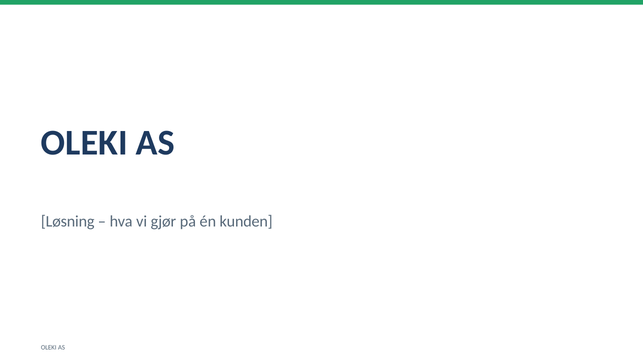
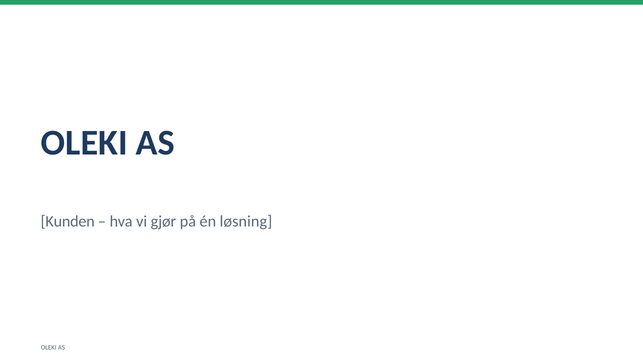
Løsning: Løsning -> Kunden
kunden: kunden -> løsning
